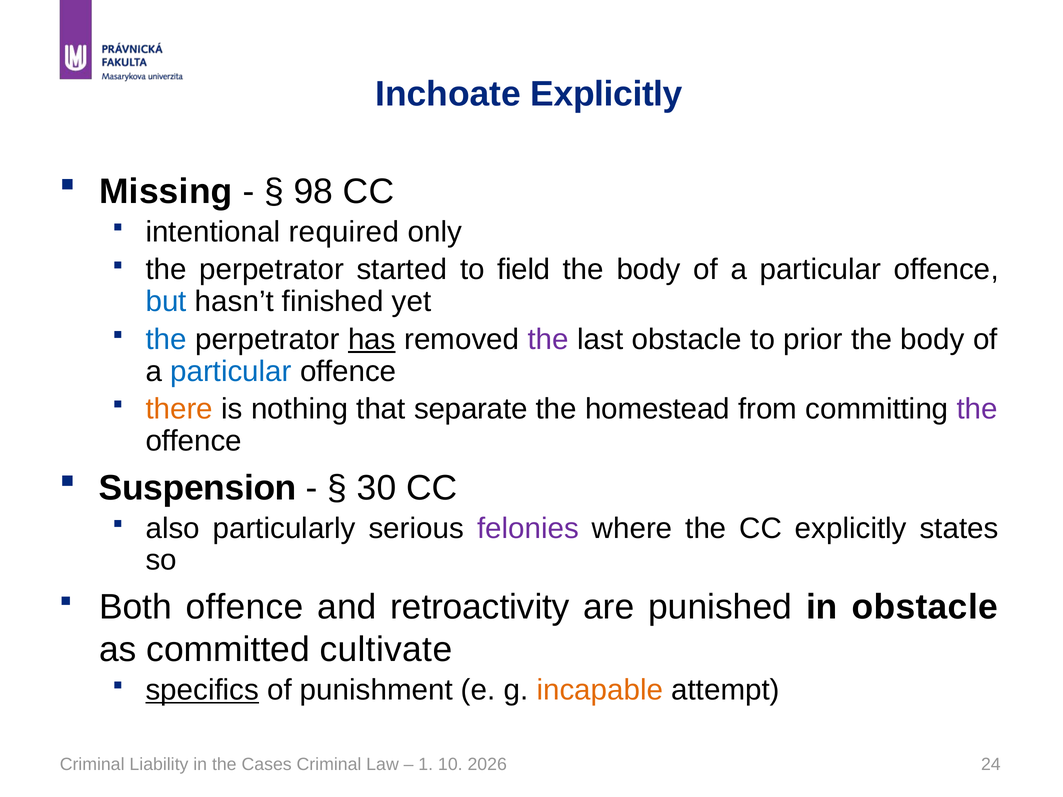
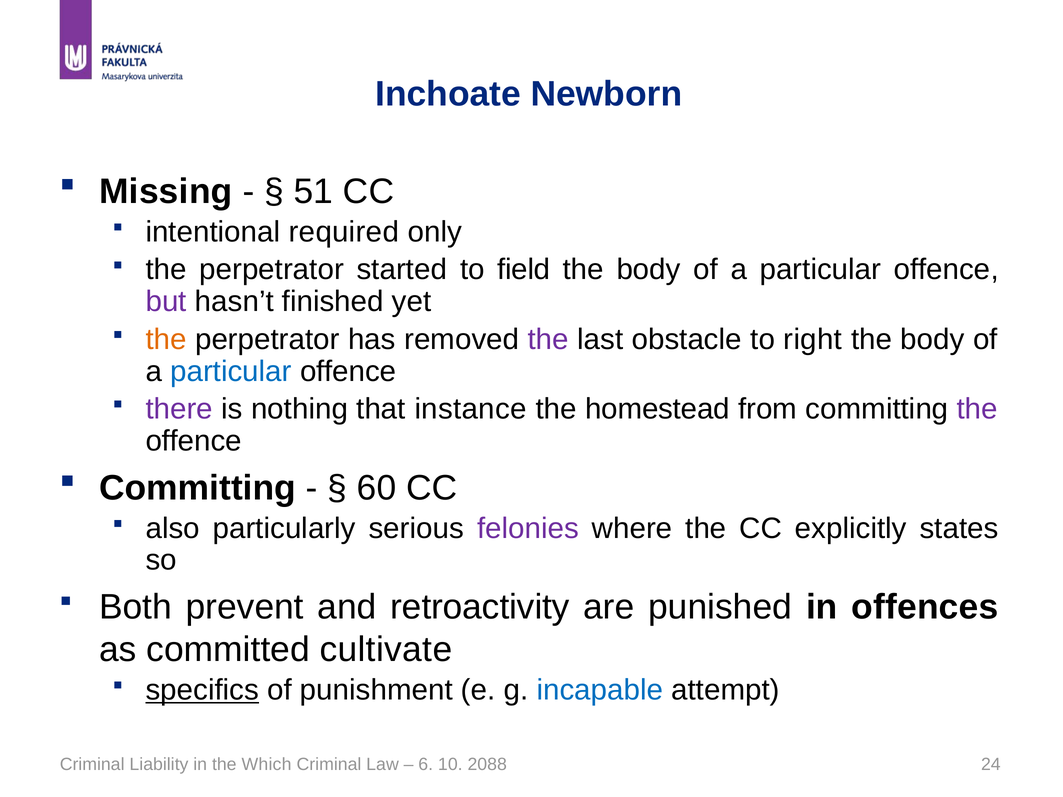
Inchoate Explicitly: Explicitly -> Newborn
98: 98 -> 51
but colour: blue -> purple
the at (166, 339) colour: blue -> orange
has underline: present -> none
prior: prior -> right
there colour: orange -> purple
separate: separate -> instance
Suspension at (198, 488): Suspension -> Committing
30: 30 -> 60
Both offence: offence -> prevent
in obstacle: obstacle -> offences
incapable colour: orange -> blue
Cases: Cases -> Which
1: 1 -> 6
2026: 2026 -> 2088
